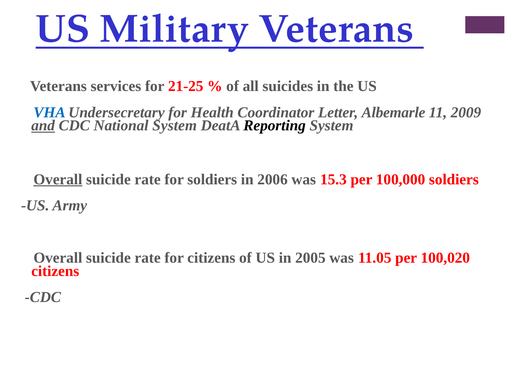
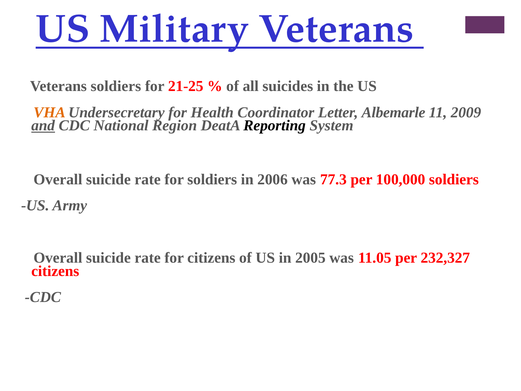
Veterans services: services -> soldiers
VHA colour: blue -> orange
National System: System -> Region
Overall at (58, 179) underline: present -> none
15.3: 15.3 -> 77.3
100,020: 100,020 -> 232,327
